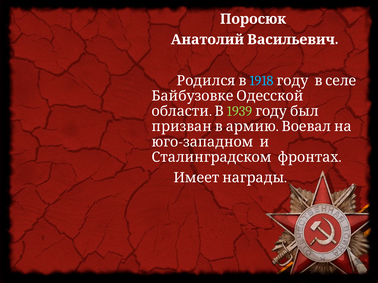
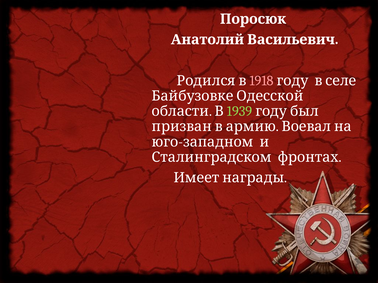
1918 colour: light blue -> pink
